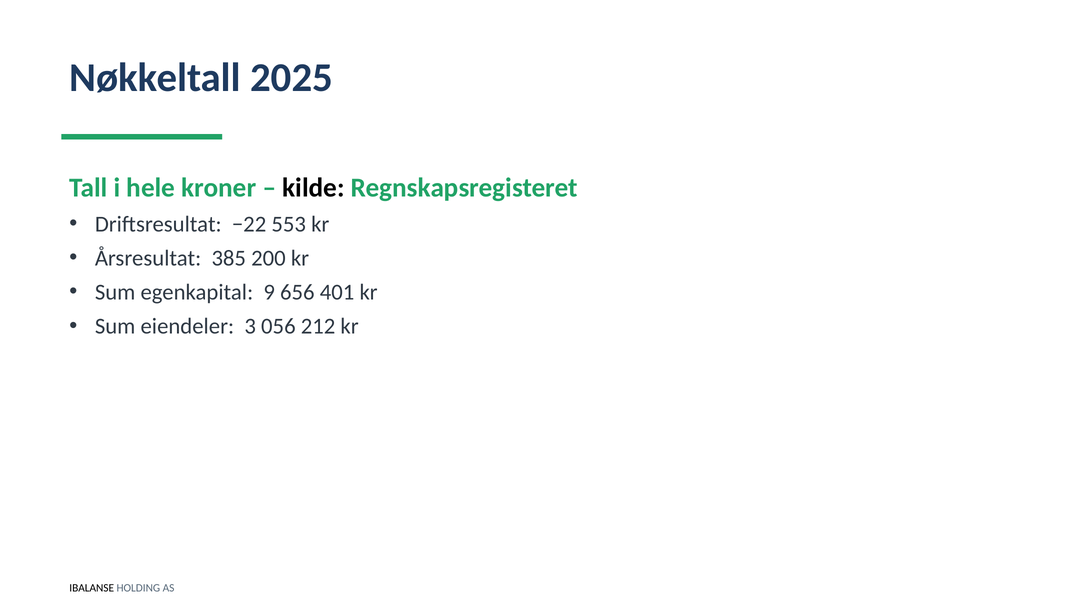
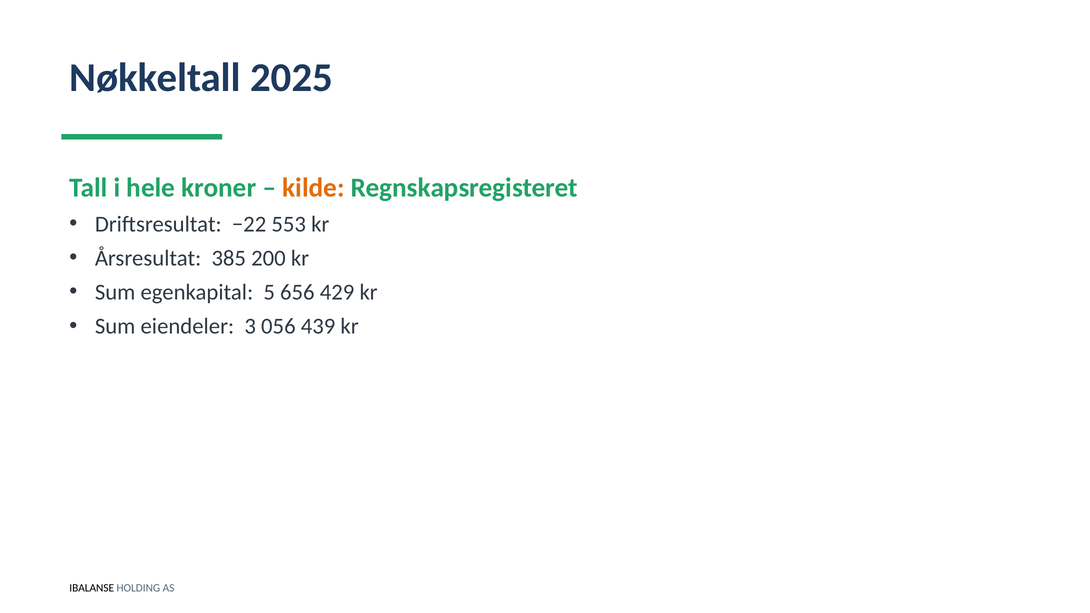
kilde colour: black -> orange
9: 9 -> 5
401: 401 -> 429
212: 212 -> 439
